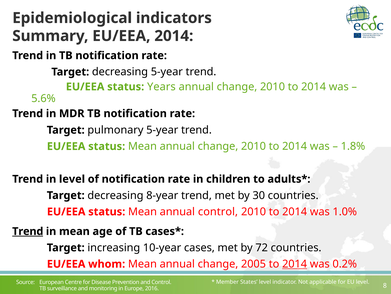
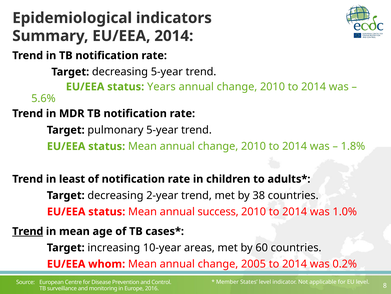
in level: level -> least
8-year: 8-year -> 2-year
30: 30 -> 38
annual control: control -> success
cases: cases -> areas
72: 72 -> 60
2014 at (295, 263) underline: present -> none
